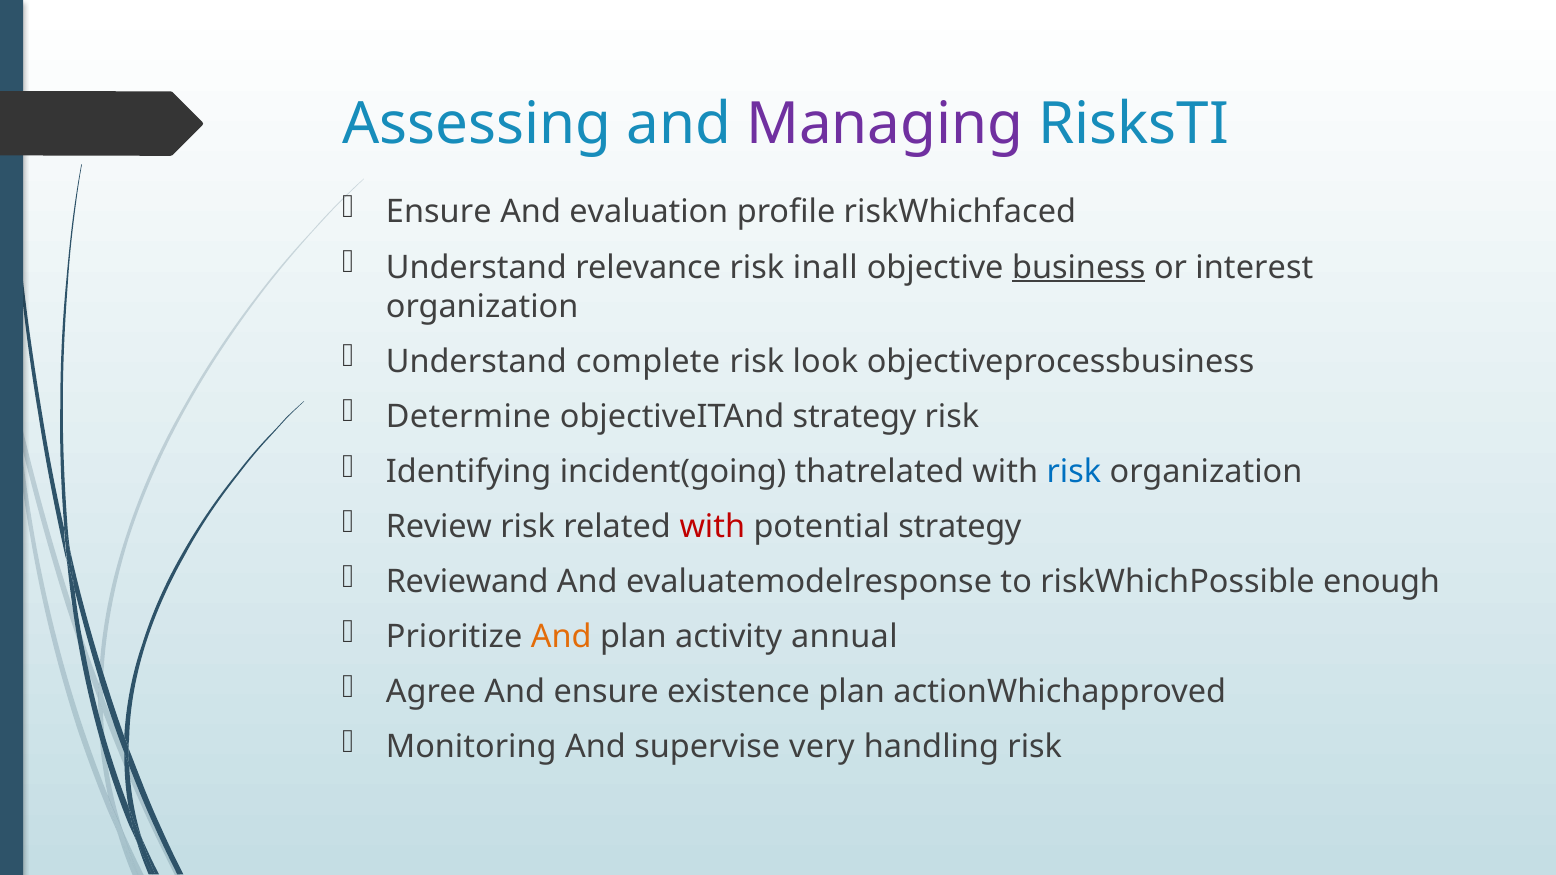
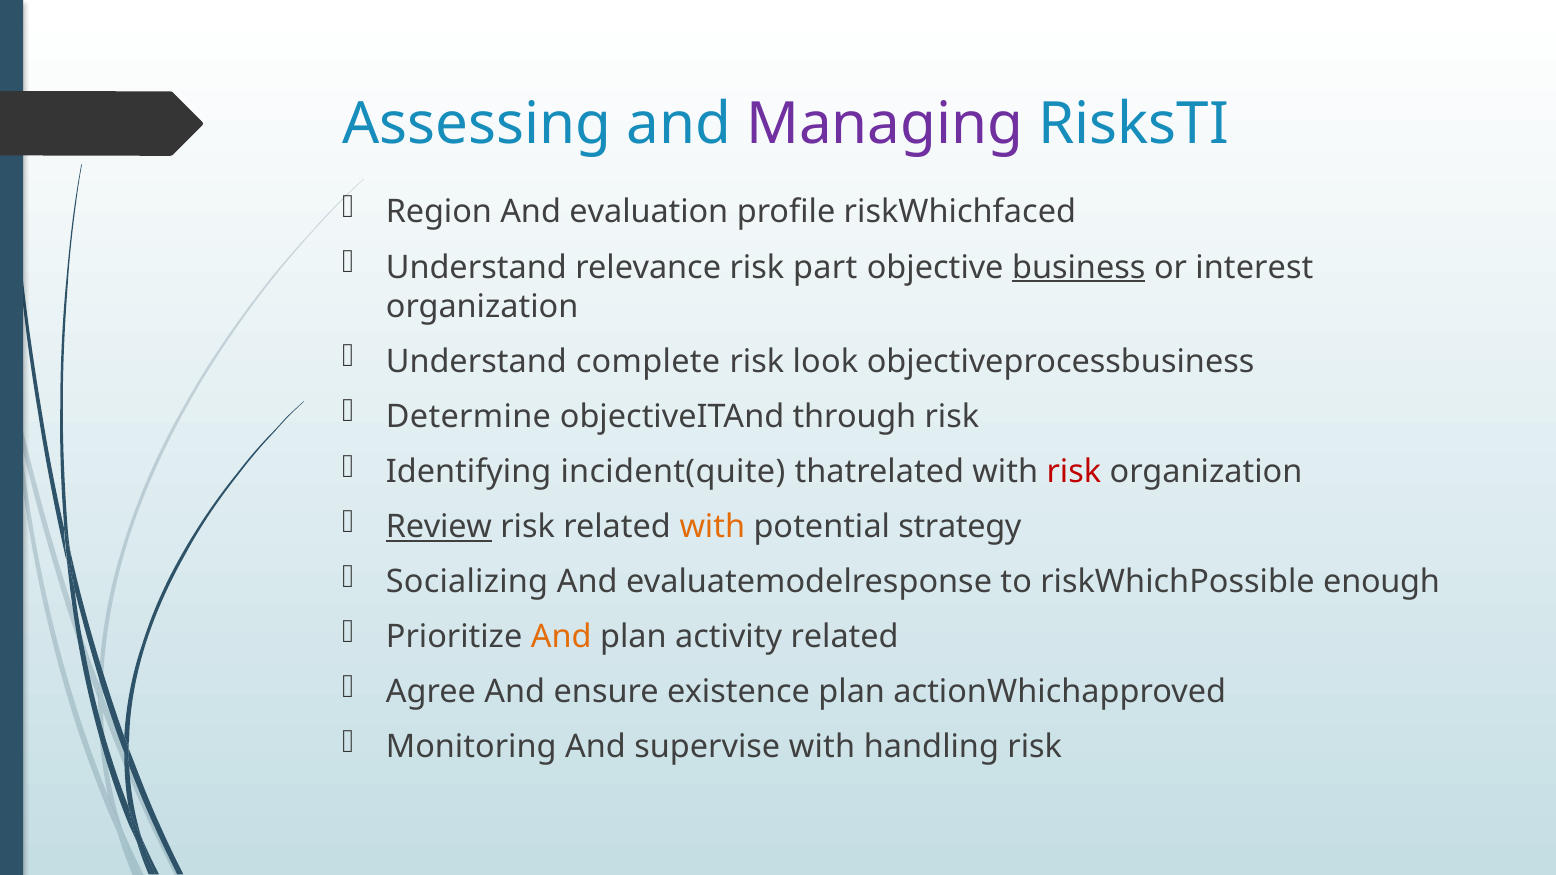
Ensure at (439, 212): Ensure -> Region
inall: inall -> part
objectiveITAnd strategy: strategy -> through
incident(going: incident(going -> incident(quite
risk at (1074, 472) colour: blue -> red
Review underline: none -> present
with at (712, 527) colour: red -> orange
Reviewand: Reviewand -> Socializing
activity annual: annual -> related
supervise very: very -> with
